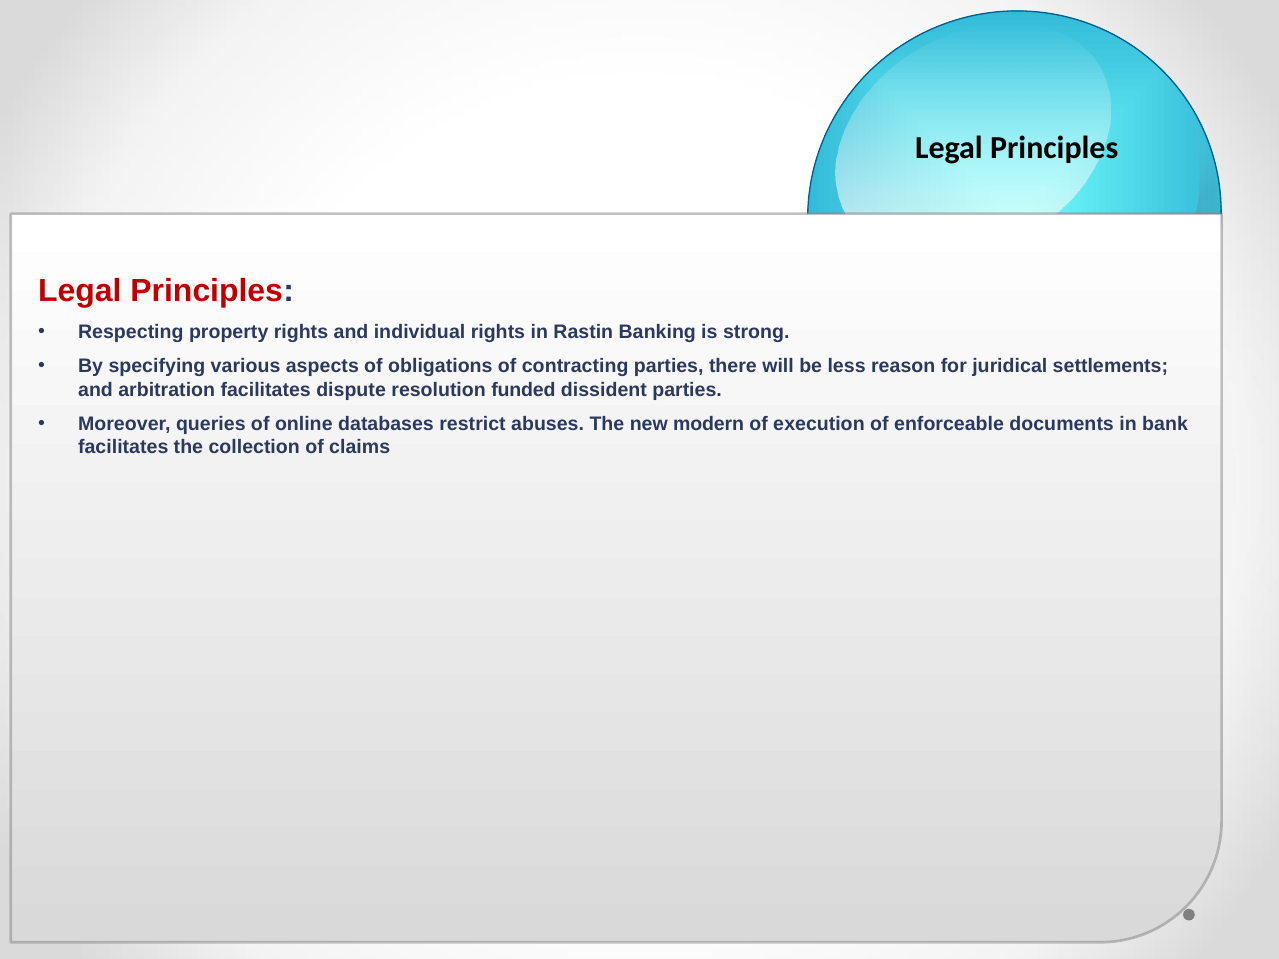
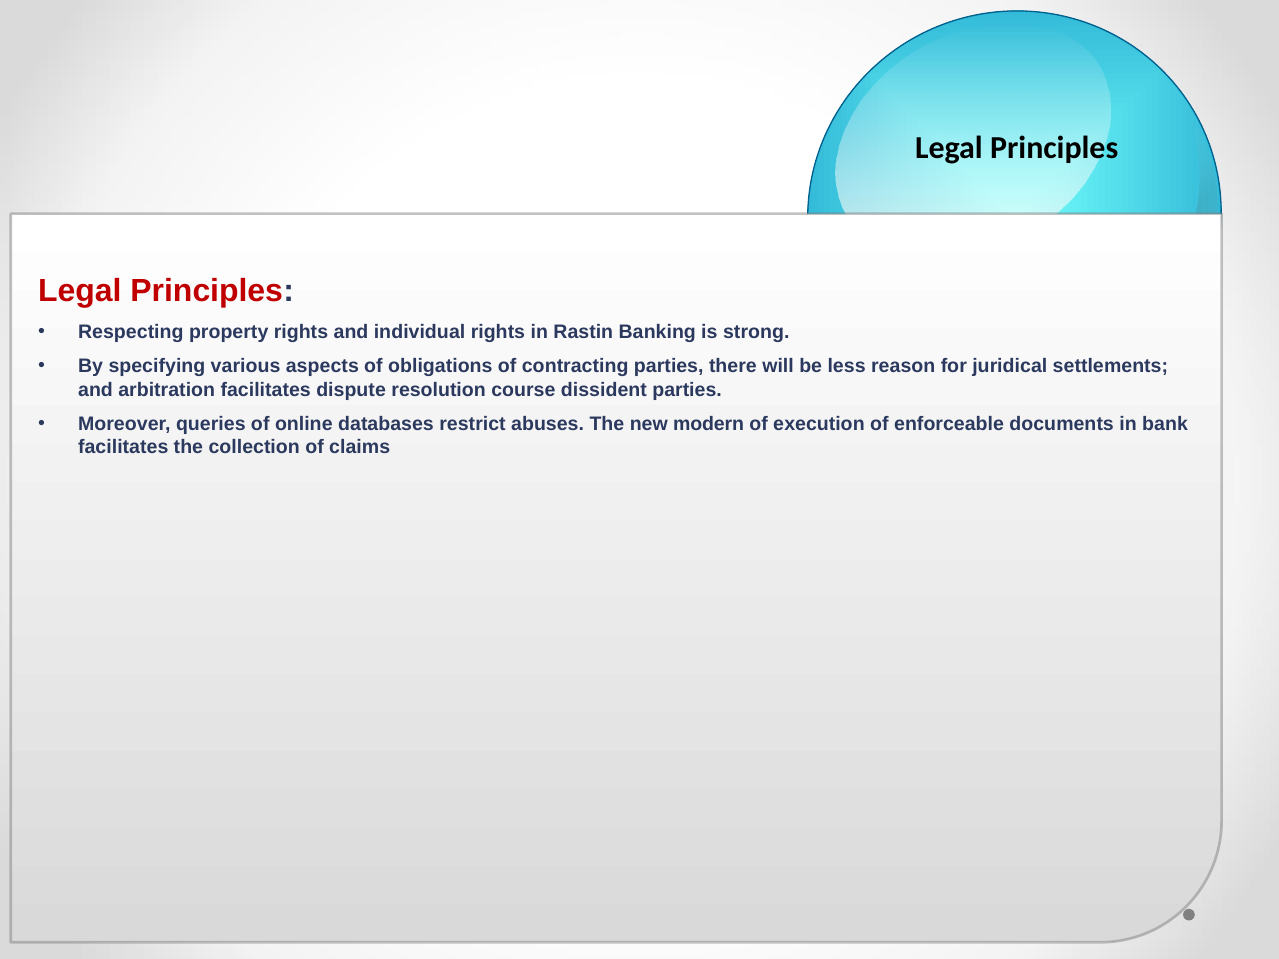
funded: funded -> course
